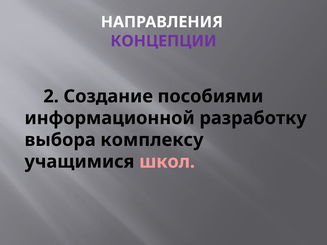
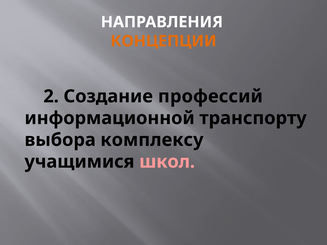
КОНЦЕПЦИИ colour: purple -> orange
пособиями: пособиями -> профессий
разработку: разработку -> транспорту
